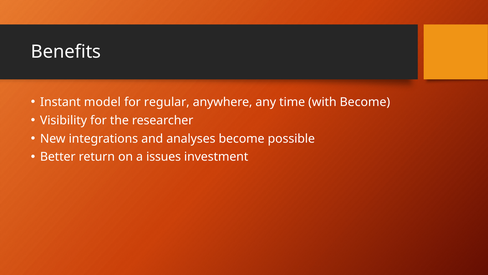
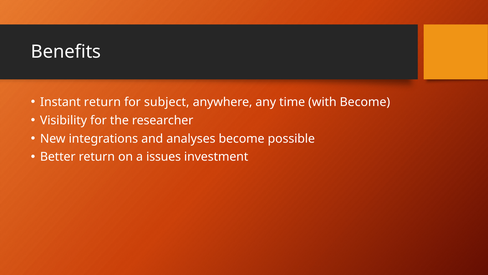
Instant model: model -> return
regular: regular -> subject
